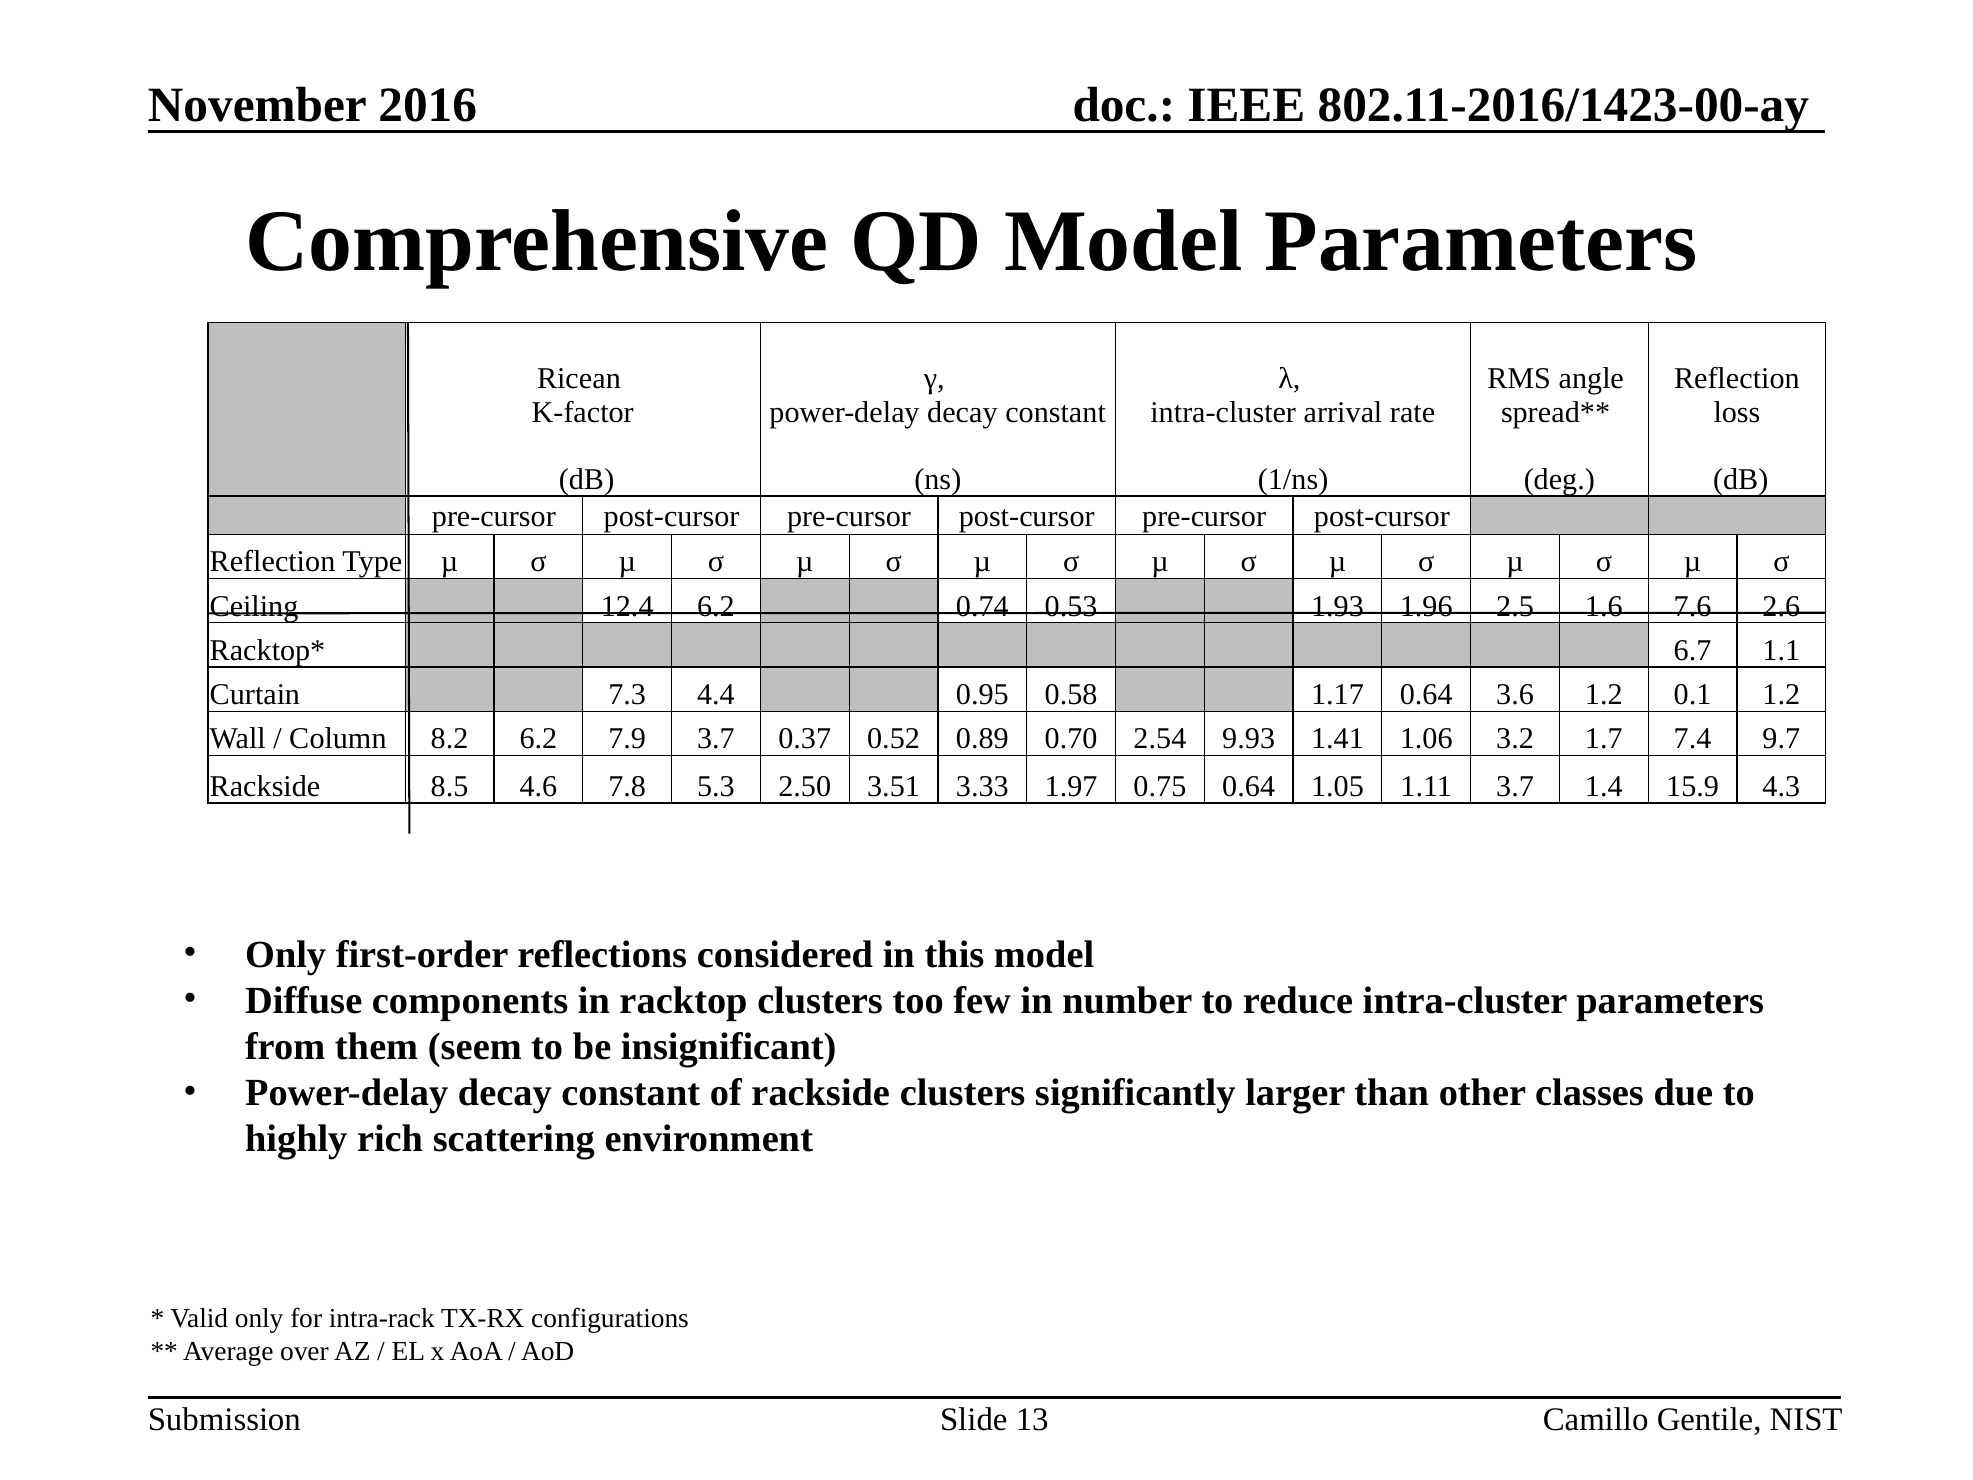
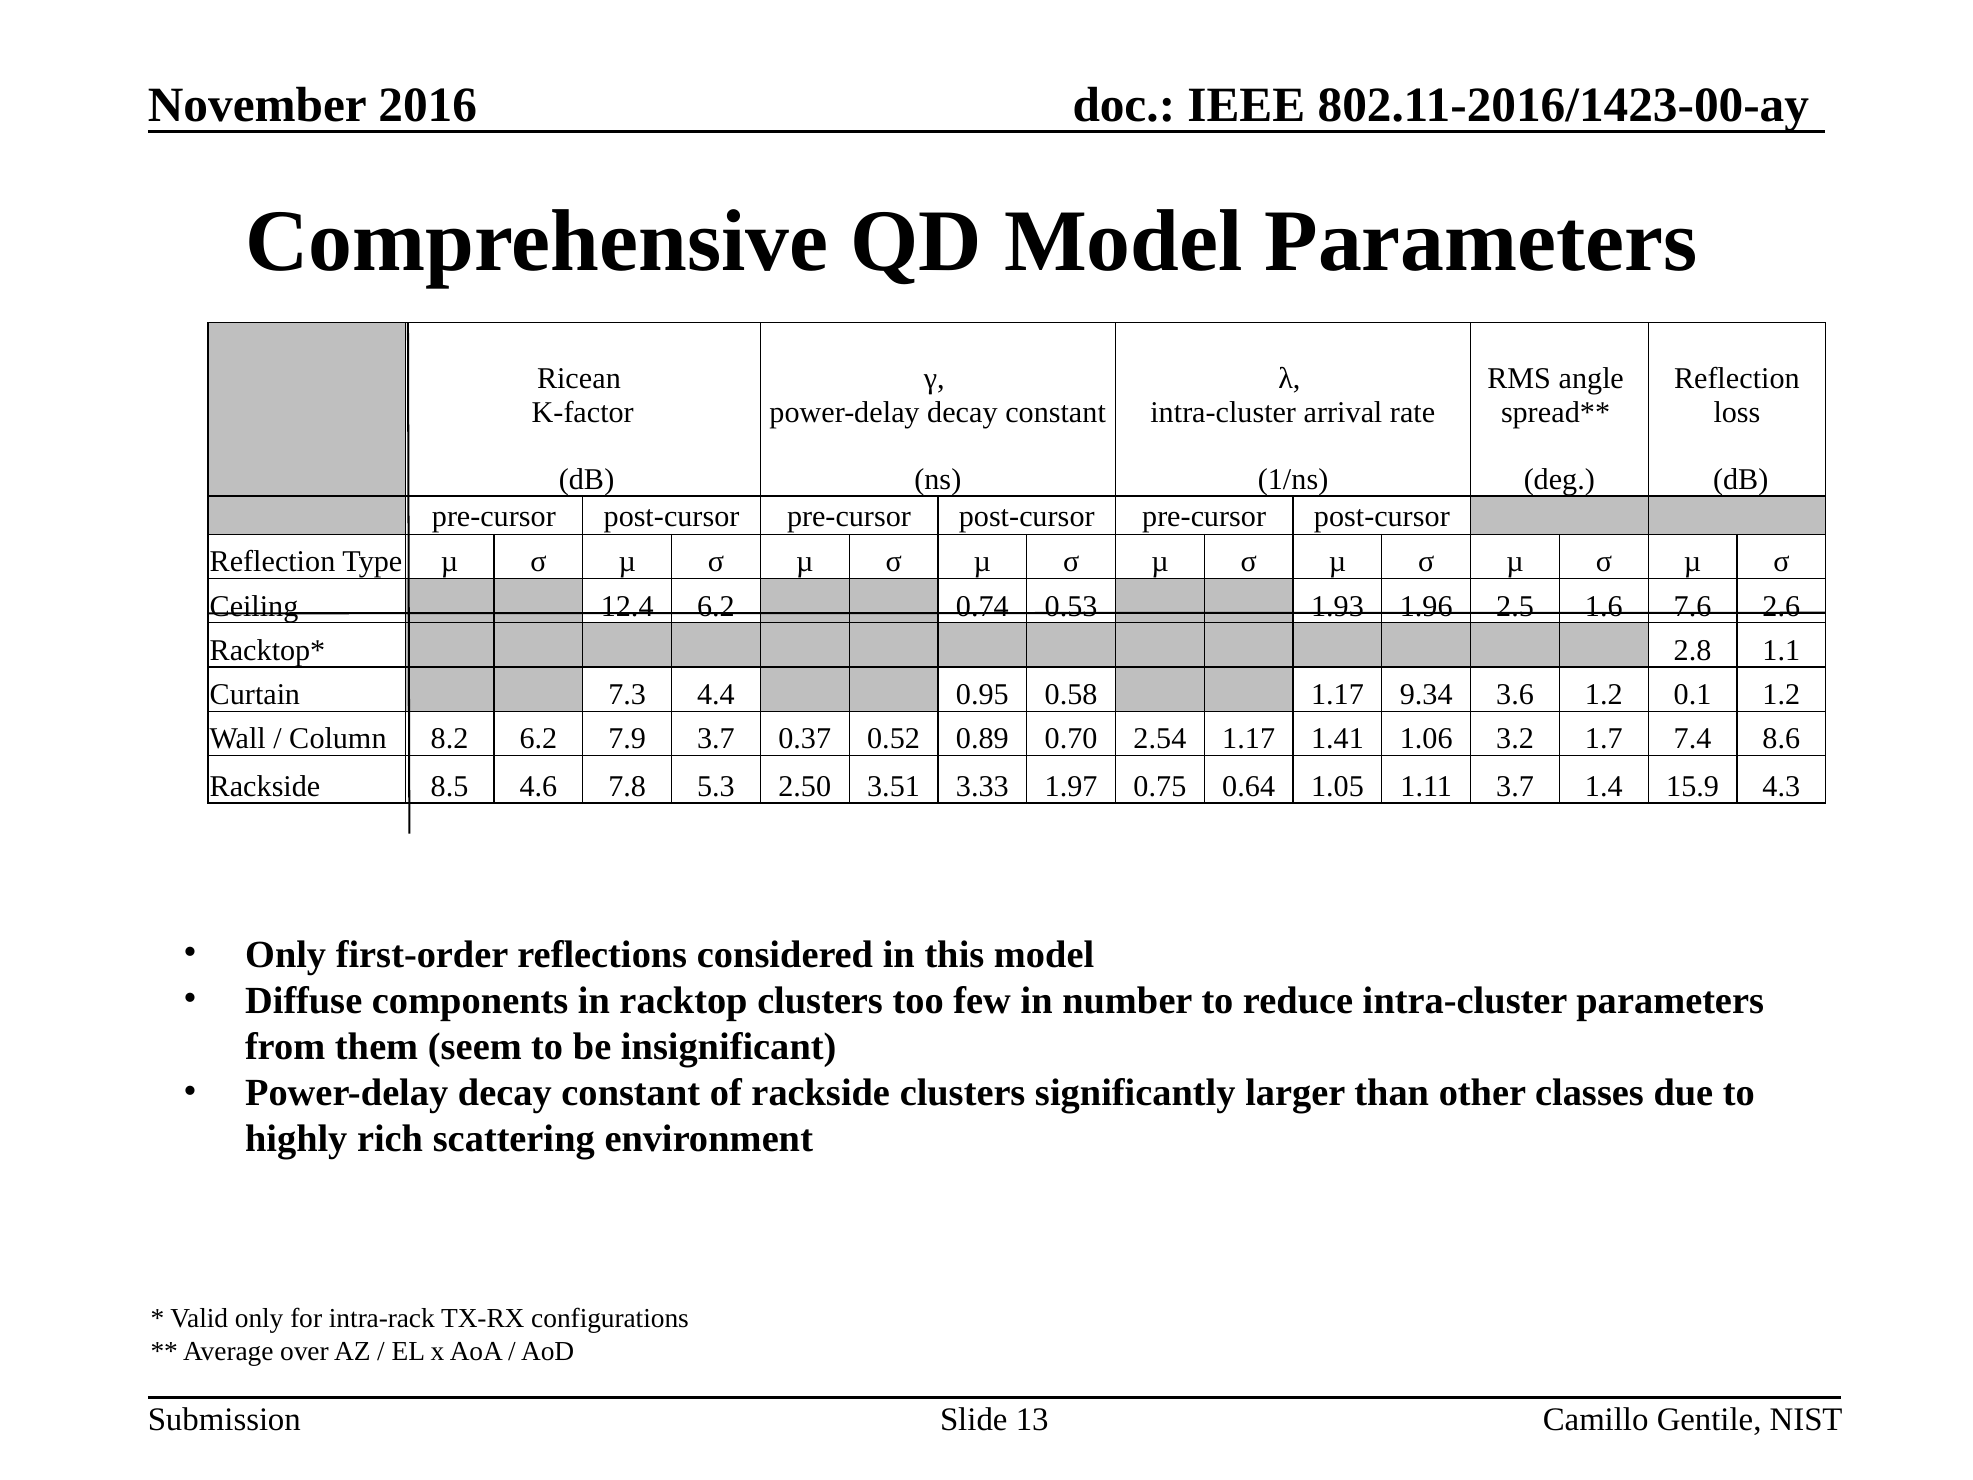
6.7: 6.7 -> 2.8
1.17 0.64: 0.64 -> 9.34
2.54 9.93: 9.93 -> 1.17
9.7: 9.7 -> 8.6
